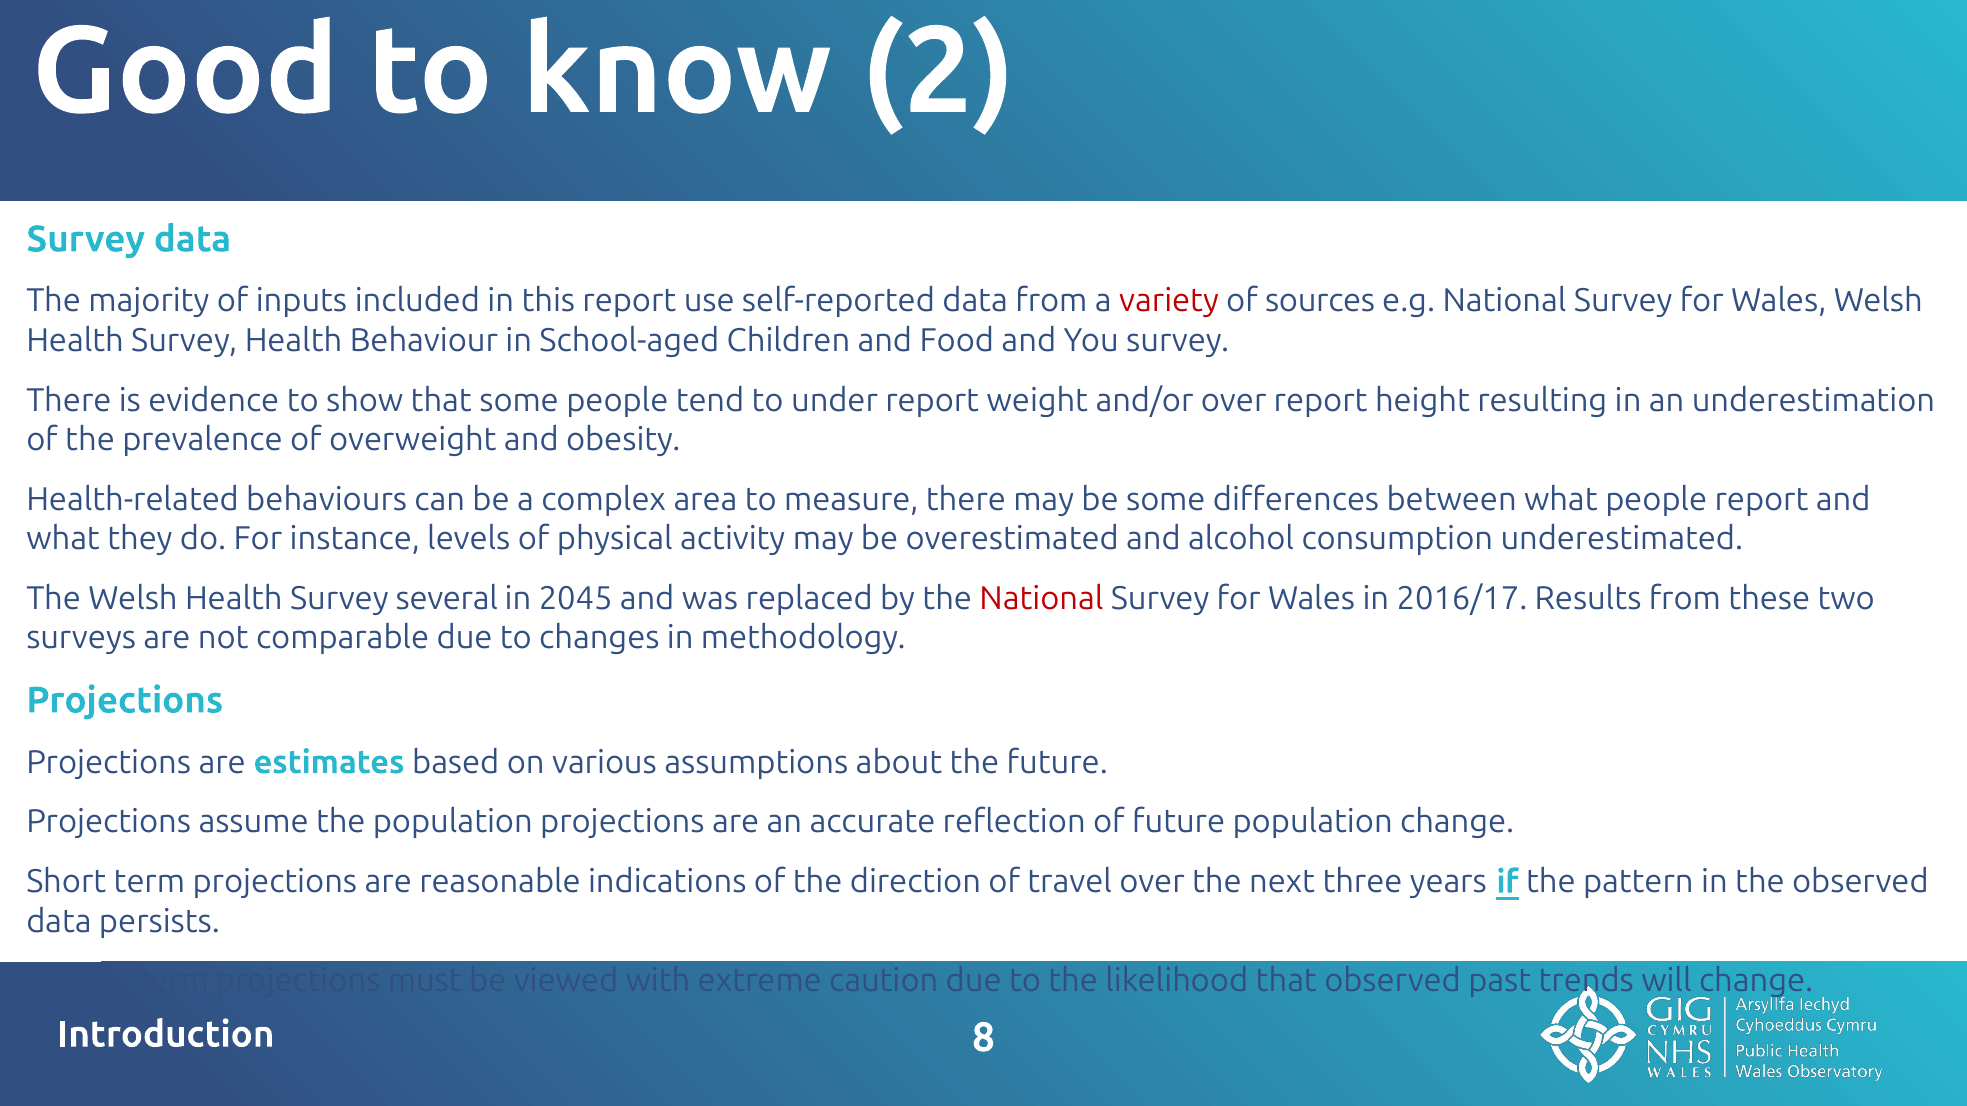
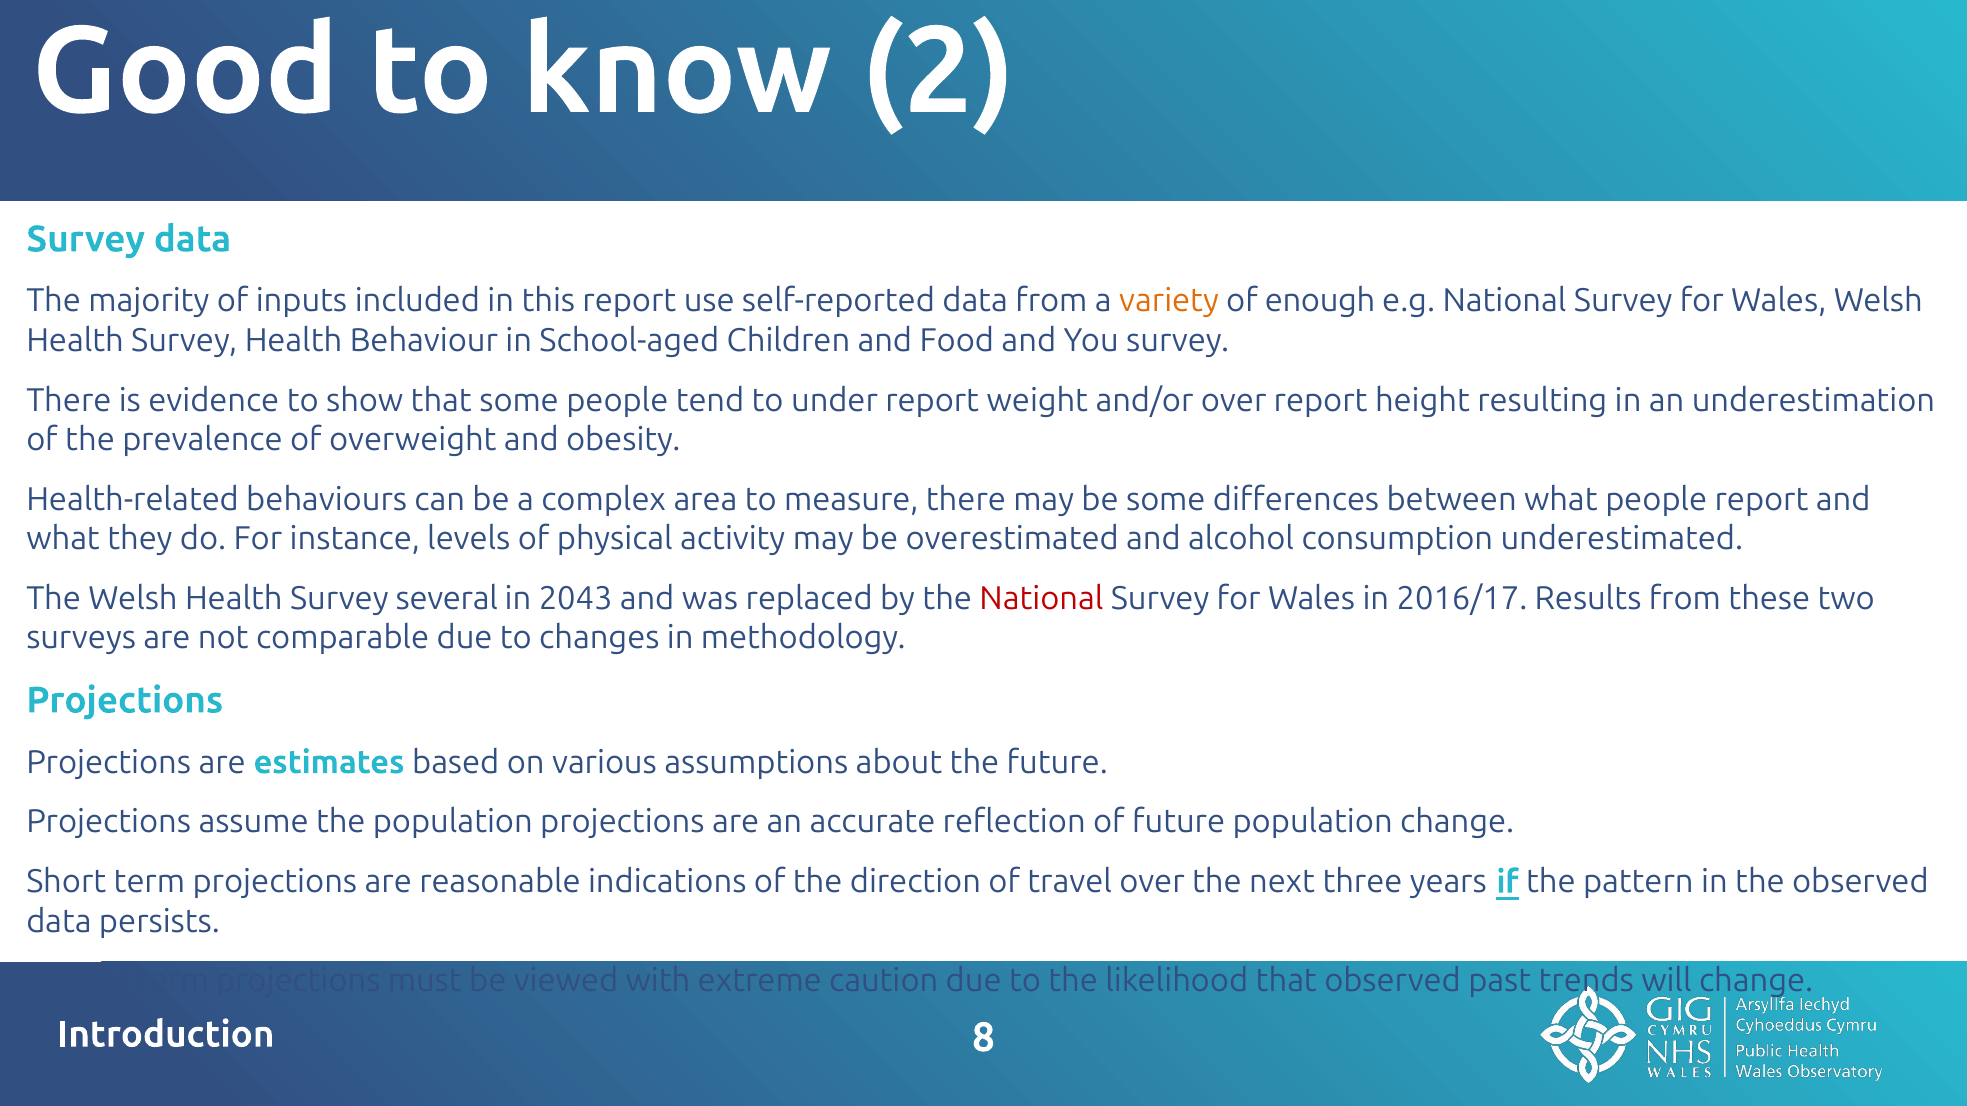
variety colour: red -> orange
sources: sources -> enough
2045: 2045 -> 2043
